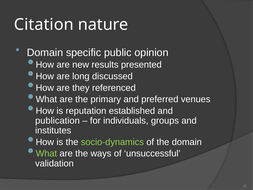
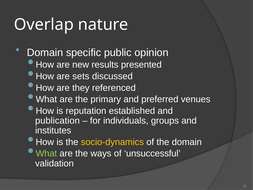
Citation: Citation -> Overlap
long: long -> sets
socio-dynamics colour: light green -> yellow
